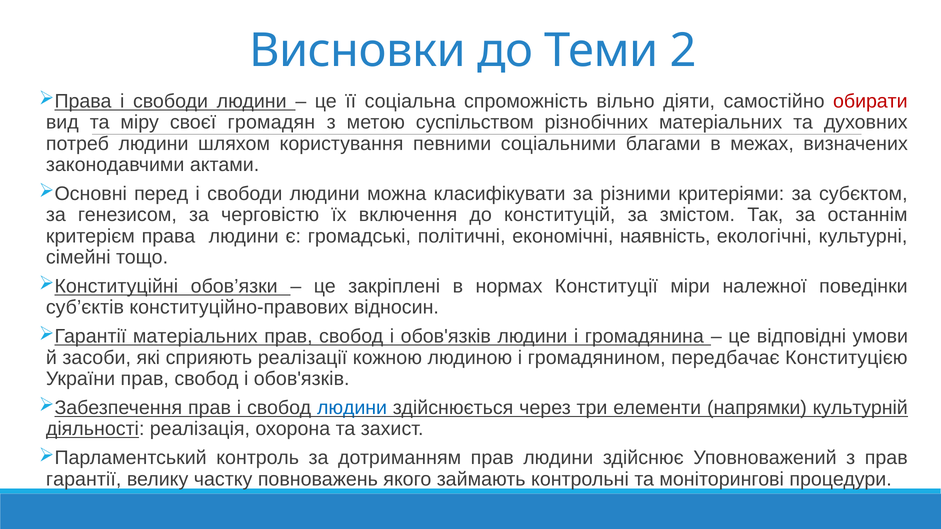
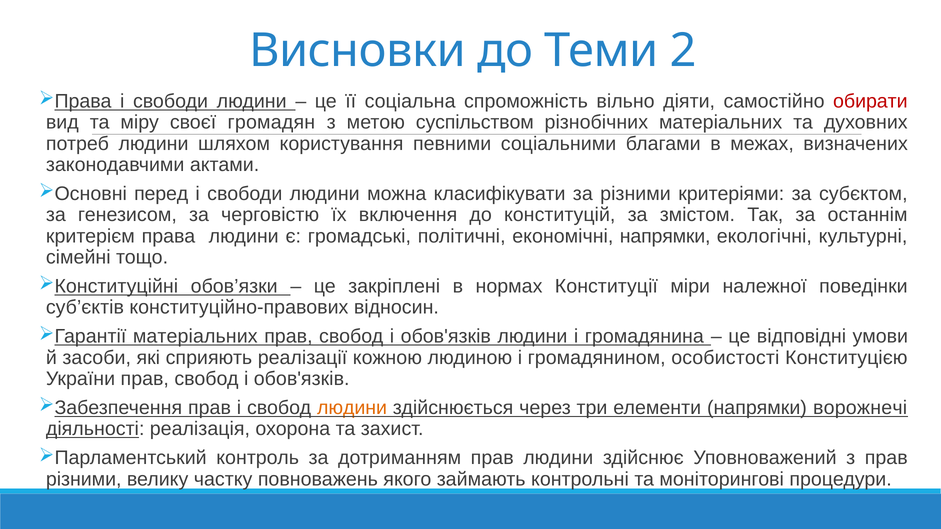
економічні наявність: наявність -> напрямки
передбачає: передбачає -> особистості
людини at (352, 408) colour: blue -> orange
культурній: культурній -> ворожнечі
гарантії at (84, 479): гарантії -> різними
